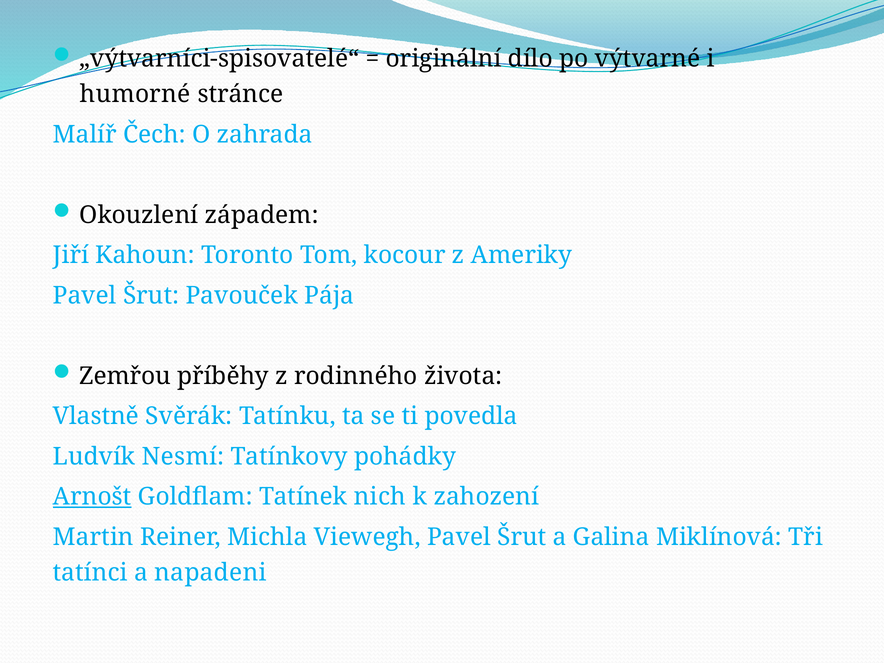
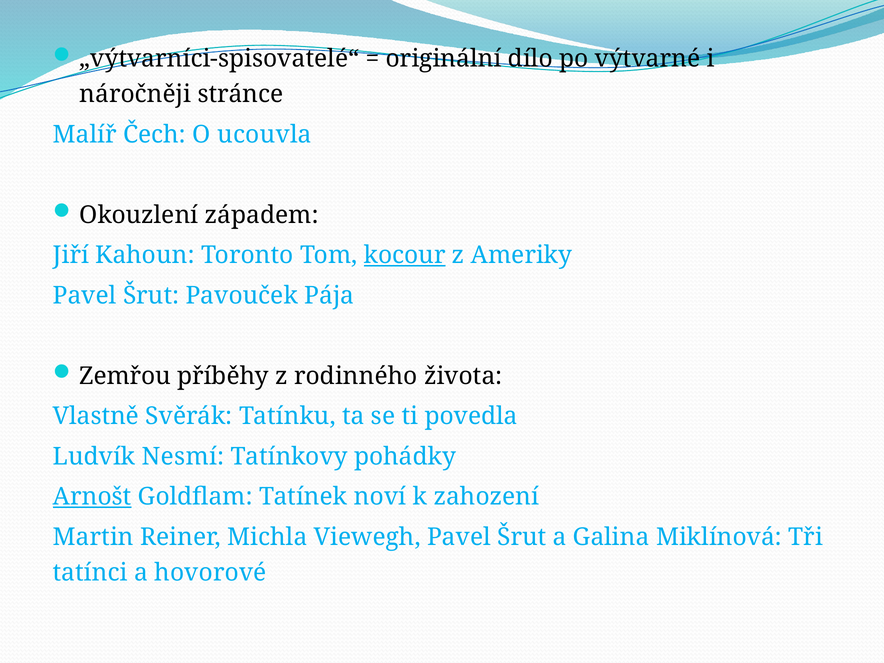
humorné: humorné -> náročněji
zahrada: zahrada -> ucouvla
kocour underline: none -> present
nich: nich -> noví
napadeni: napadeni -> hovorové
